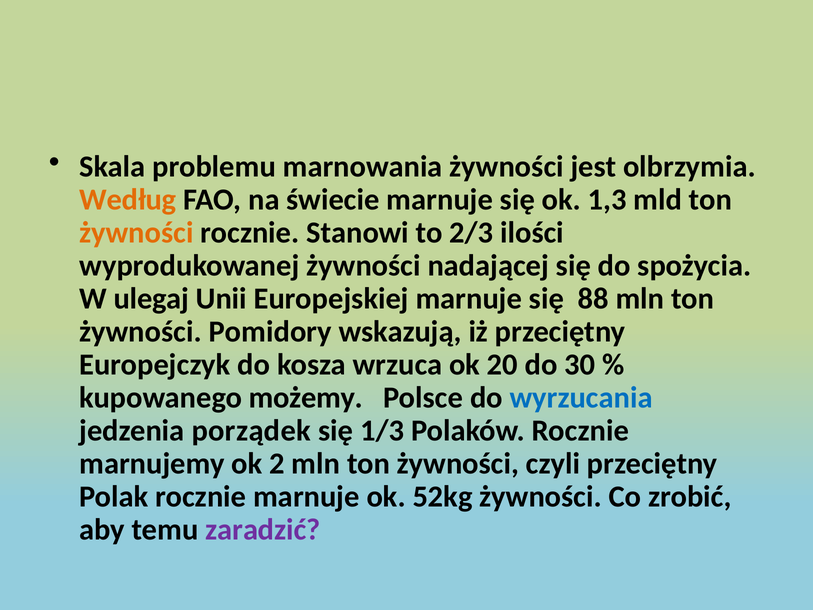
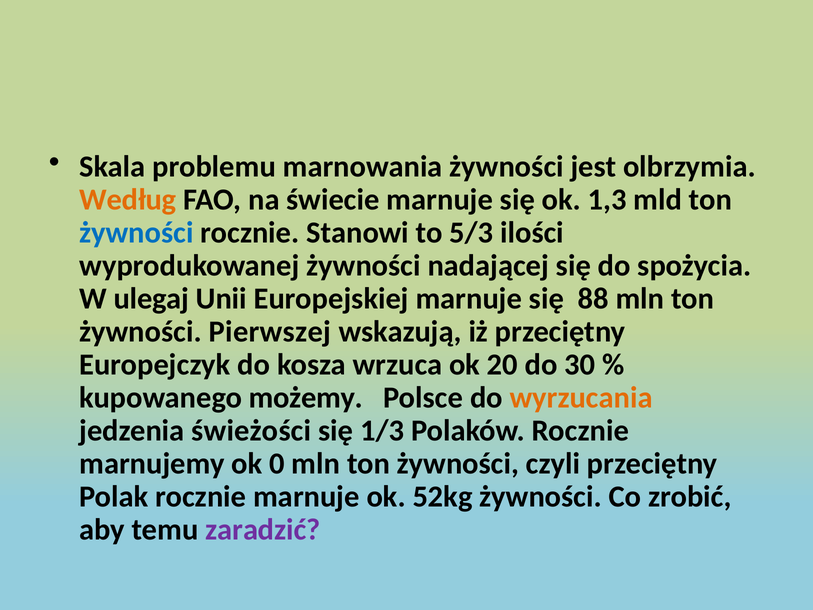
żywności at (136, 233) colour: orange -> blue
2/3: 2/3 -> 5/3
Pomidory: Pomidory -> Pierwszej
wyrzucania colour: blue -> orange
porządek: porządek -> świeżości
2: 2 -> 0
